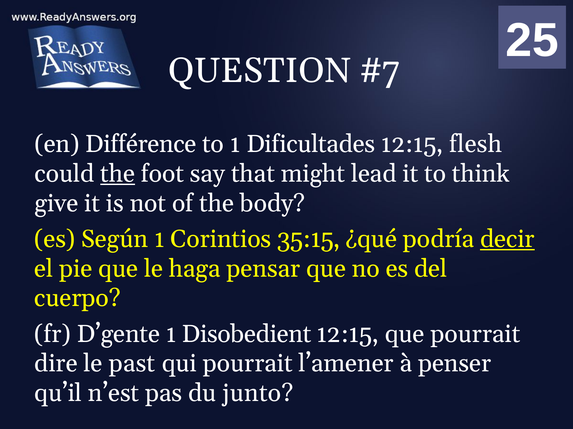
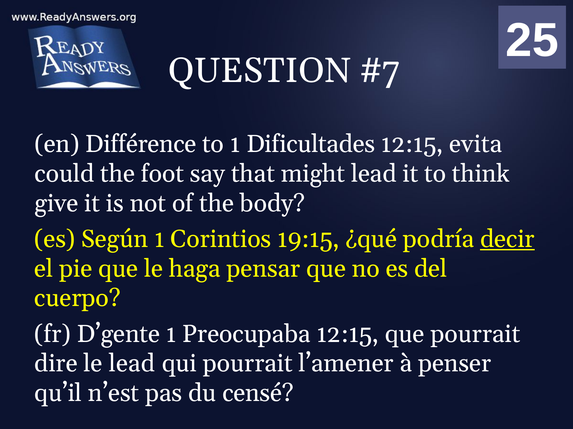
flesh: flesh -> evita
the at (118, 174) underline: present -> none
35:15: 35:15 -> 19:15
Disobedient: Disobedient -> Preocupaba
le past: past -> lead
junto: junto -> censé
